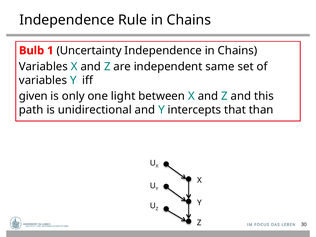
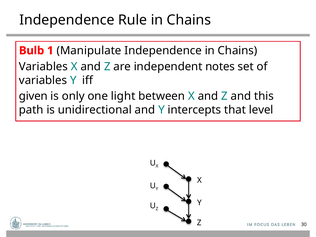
Uncertainty: Uncertainty -> Manipulate
same: same -> notes
than: than -> level
